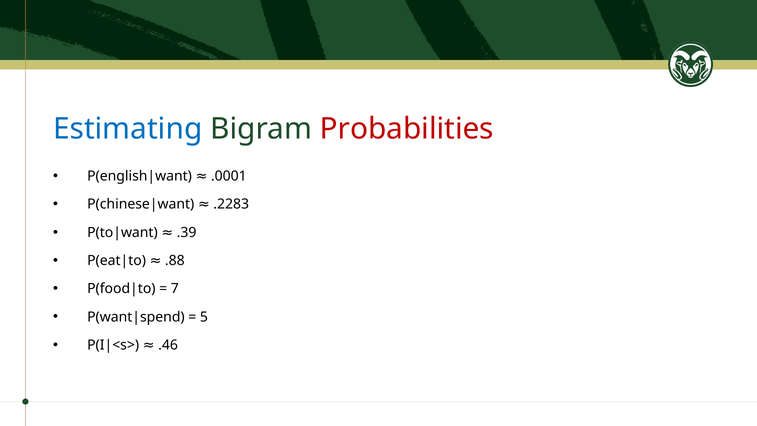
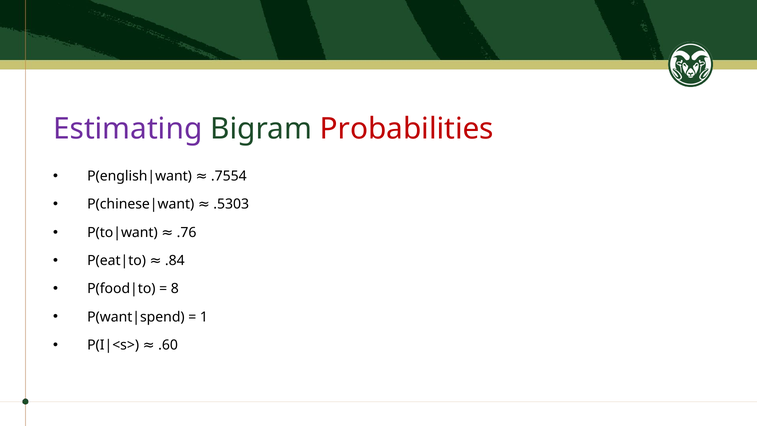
Estimating colour: blue -> purple
.0001: .0001 -> .7554
.2283: .2283 -> .5303
.39: .39 -> .76
.88: .88 -> .84
7: 7 -> 8
5: 5 -> 1
.46: .46 -> .60
